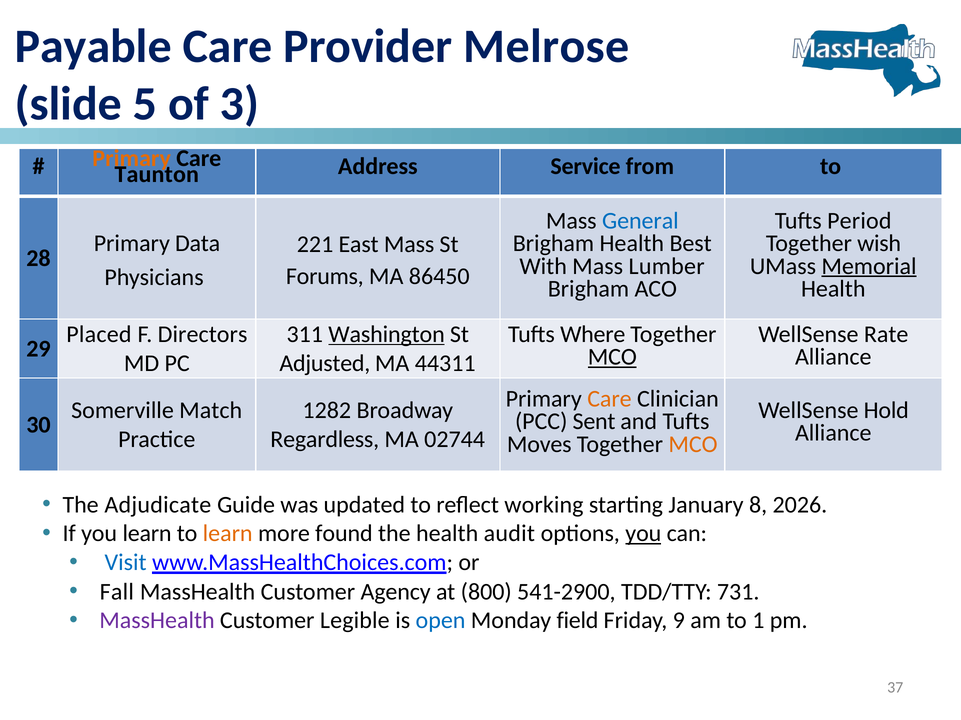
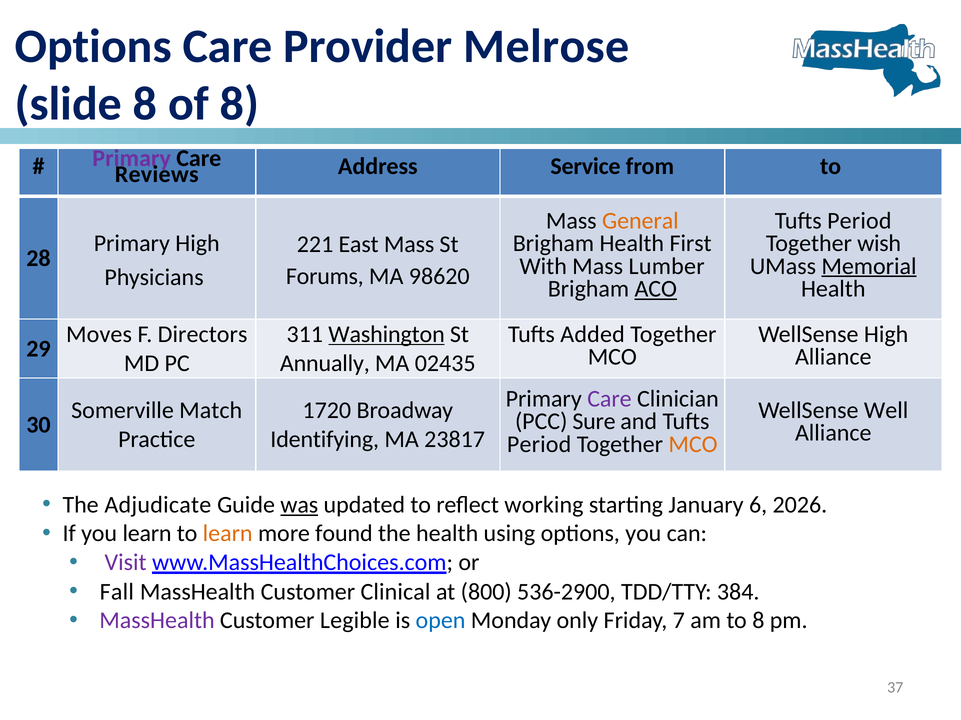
Payable at (93, 47): Payable -> Options
slide 5: 5 -> 8
of 3: 3 -> 8
Primary at (132, 158) colour: orange -> purple
Taunton: Taunton -> Reviews
General colour: blue -> orange
Primary Data: Data -> High
Best: Best -> First
86450: 86450 -> 98620
ACO underline: none -> present
Placed: Placed -> Moves
Where: Where -> Added
WellSense Rate: Rate -> High
MCO at (612, 357) underline: present -> none
Adjusted: Adjusted -> Annually
44311: 44311 -> 02435
Care at (609, 399) colour: orange -> purple
1282: 1282 -> 1720
Hold: Hold -> Well
Sent: Sent -> Sure
Regardless: Regardless -> Identifying
02744: 02744 -> 23817
Moves at (539, 445): Moves -> Period
was underline: none -> present
8: 8 -> 6
audit: audit -> using
you at (643, 534) underline: present -> none
Visit colour: blue -> purple
Agency: Agency -> Clinical
541-2900: 541-2900 -> 536-2900
731: 731 -> 384
field: field -> only
9: 9 -> 7
to 1: 1 -> 8
